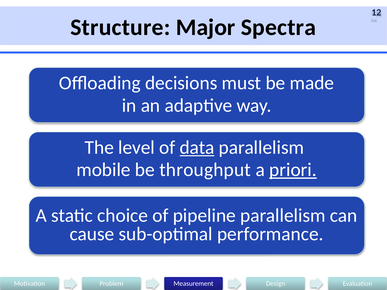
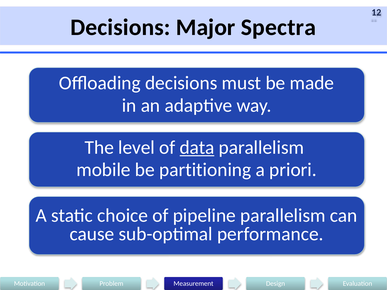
Structure at (120, 27): Structure -> Decisions
throughput: throughput -> partitioning
priori underline: present -> none
